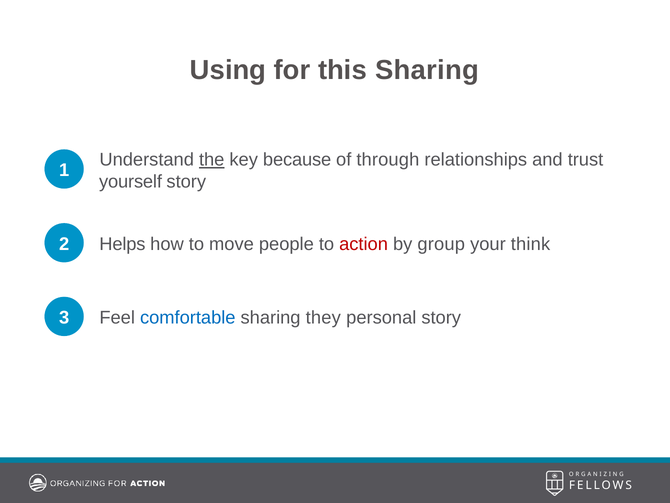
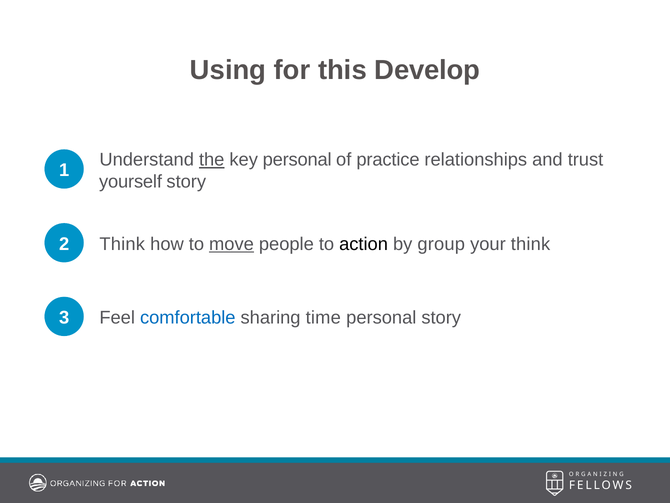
this Sharing: Sharing -> Develop
key because: because -> personal
through: through -> practice
Helps at (122, 244): Helps -> Think
move underline: none -> present
action colour: red -> black
they: they -> time
